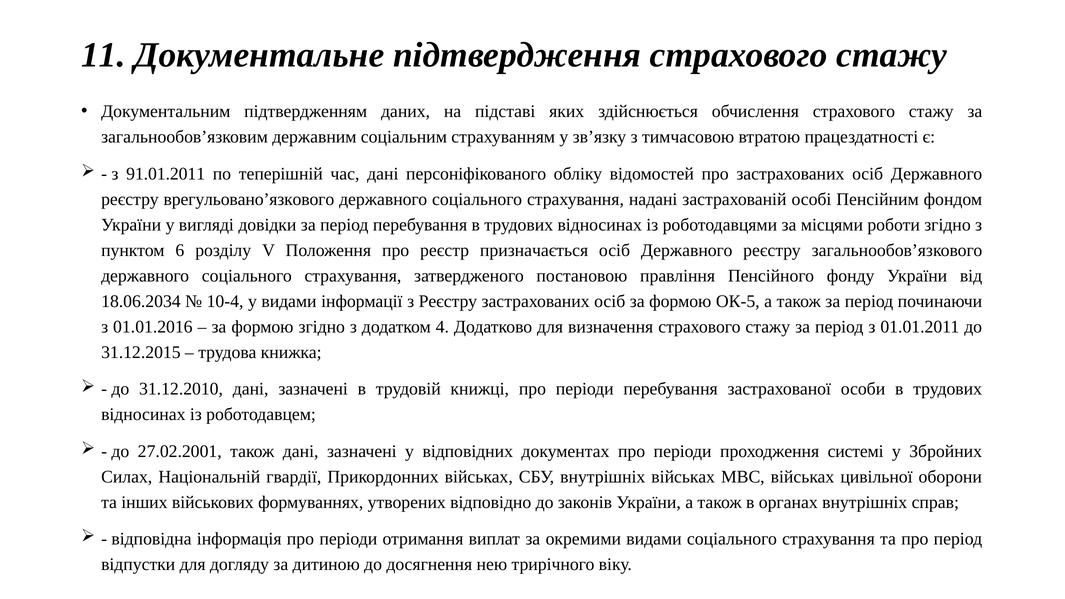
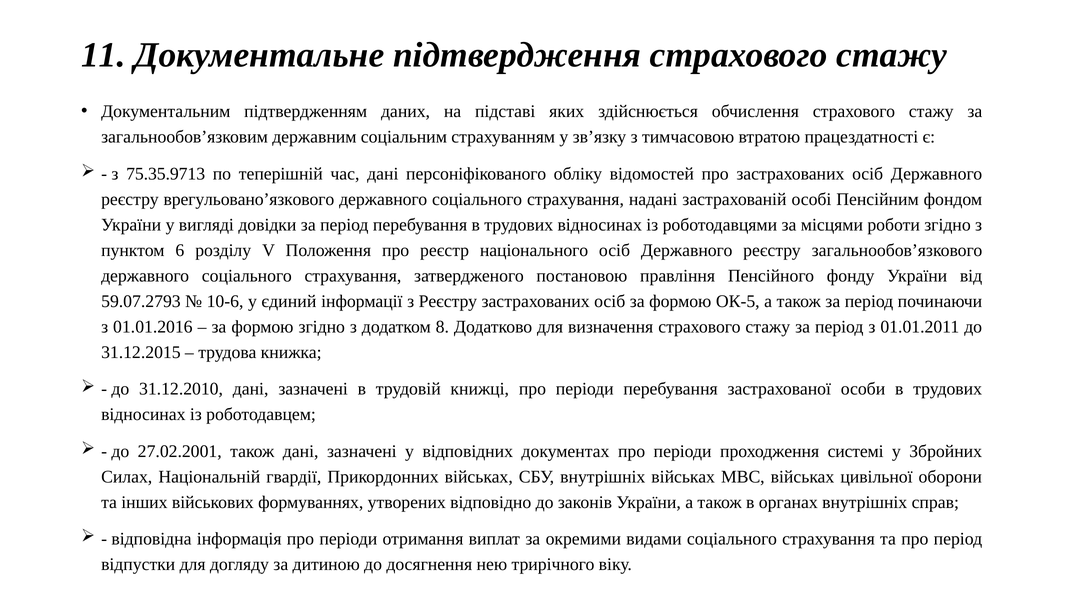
91.01.2011: 91.01.2011 -> 75.35.9713
призначається: призначається -> національного
18.06.2034: 18.06.2034 -> 59.07.2793
10-4: 10-4 -> 10-6
у видами: видами -> єдиний
4: 4 -> 8
